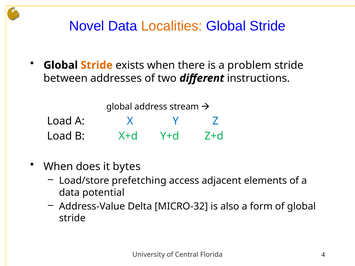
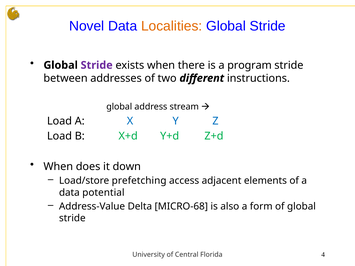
Stride at (97, 65) colour: orange -> purple
problem: problem -> program
bytes: bytes -> down
MICRO-32: MICRO-32 -> MICRO-68
